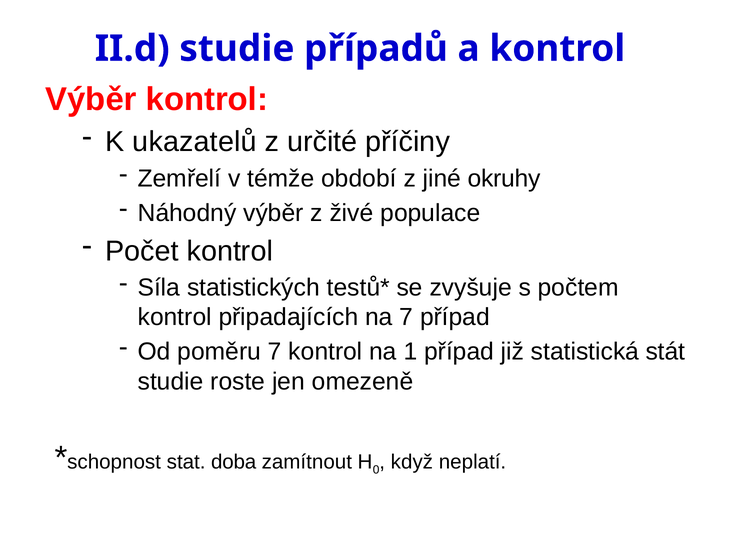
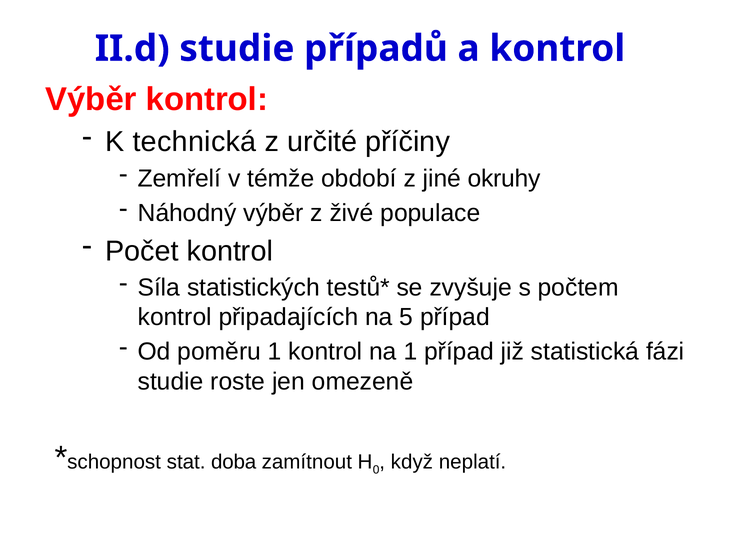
ukazatelů: ukazatelů -> technická
na 7: 7 -> 5
poměru 7: 7 -> 1
stát: stát -> fázi
